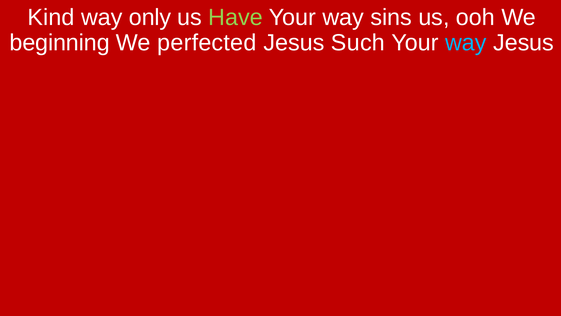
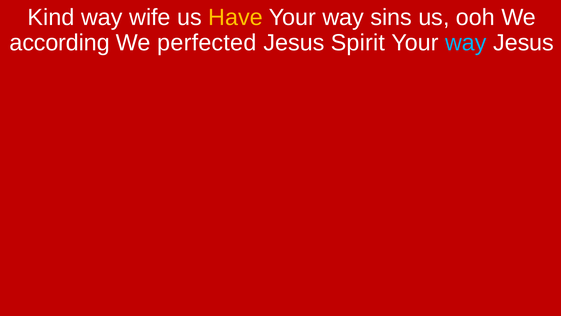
only: only -> wife
Have colour: light green -> yellow
beginning: beginning -> according
Such: Such -> Spirit
